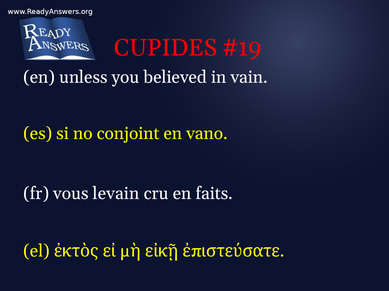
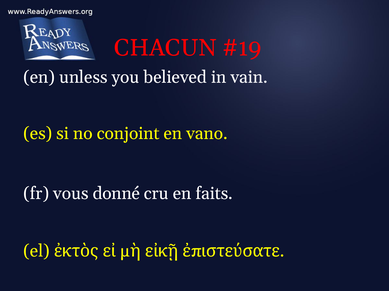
CUPIDES: CUPIDES -> CHACUN
levain: levain -> donné
